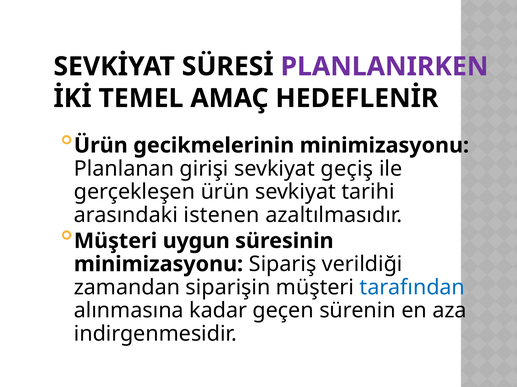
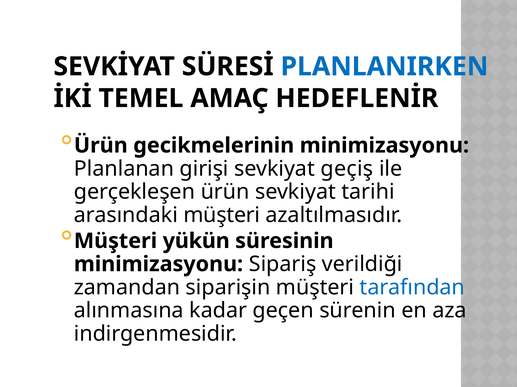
PLANLANIRKEN colour: purple -> blue
arasındaki istenen: istenen -> müşteri
uygun: uygun -> yükün
